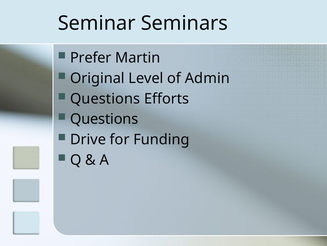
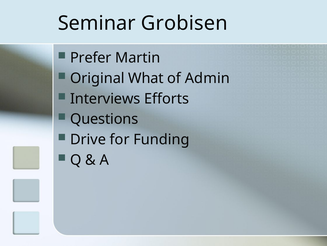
Seminars: Seminars -> Grobisen
Level: Level -> What
Questions at (105, 98): Questions -> Interviews
